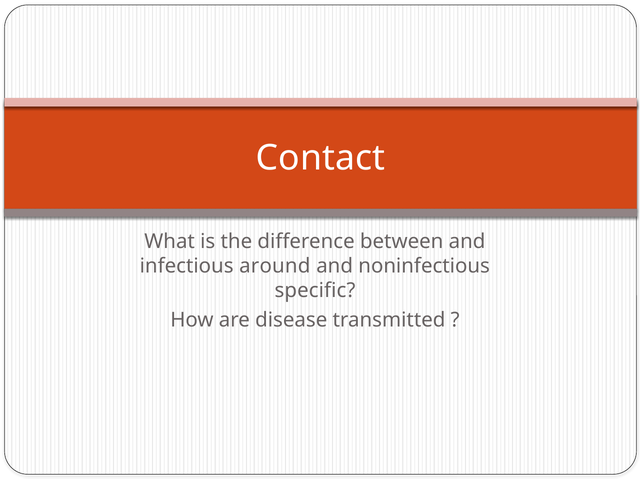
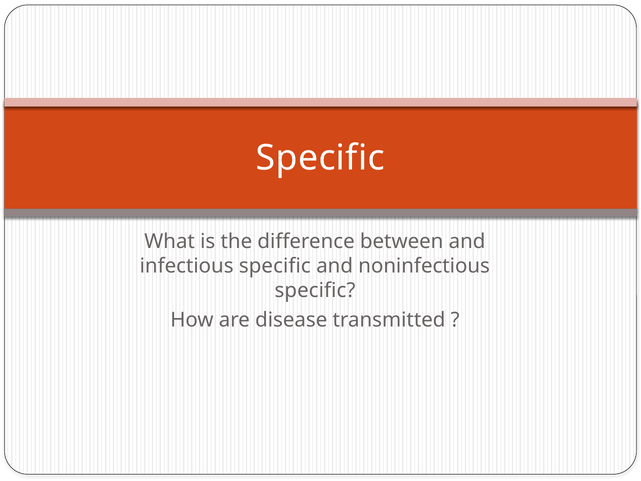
Contact at (320, 158): Contact -> Specific
infectious around: around -> specific
